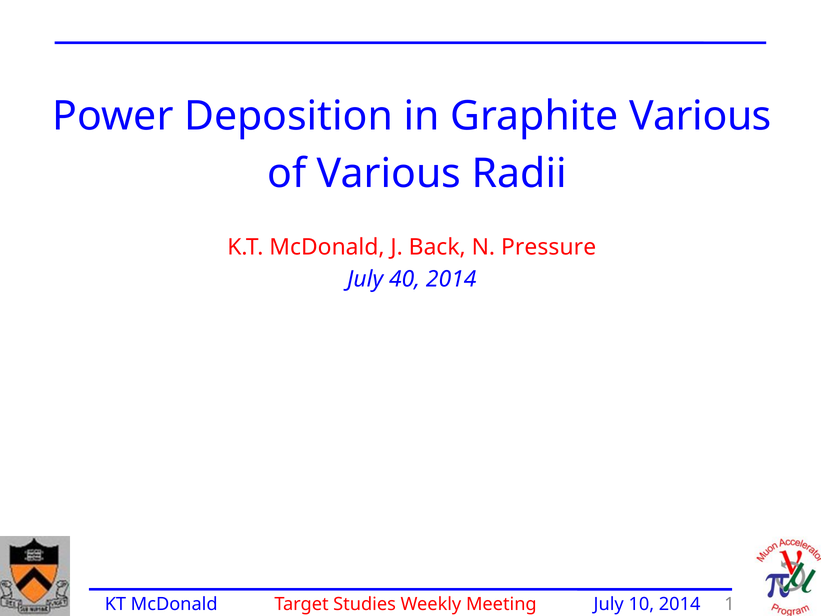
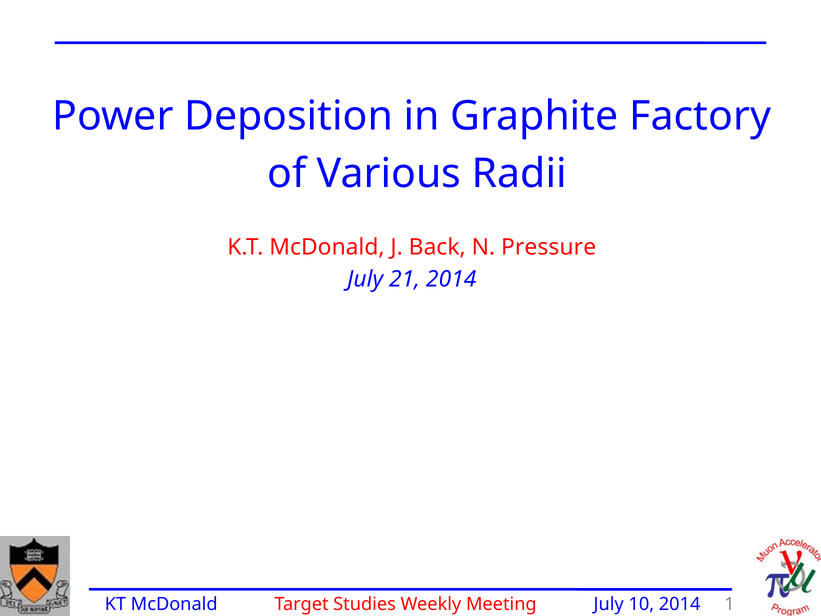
Graphite Various: Various -> Factory
40: 40 -> 21
